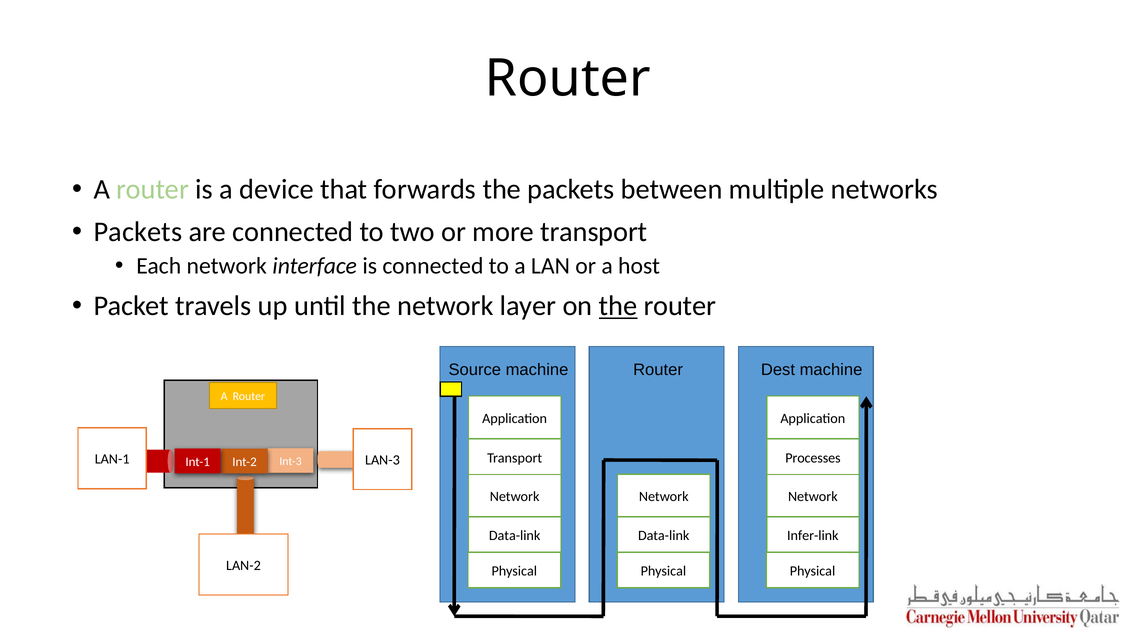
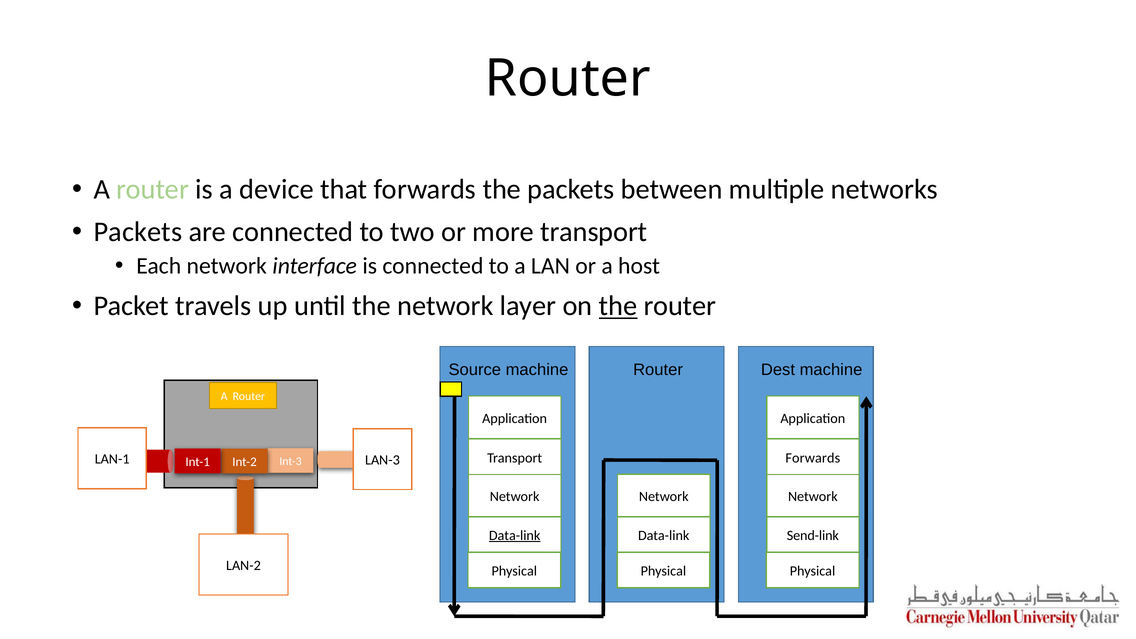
Processes at (813, 458): Processes -> Forwards
Data-link at (515, 536) underline: none -> present
Infer-link: Infer-link -> Send-link
